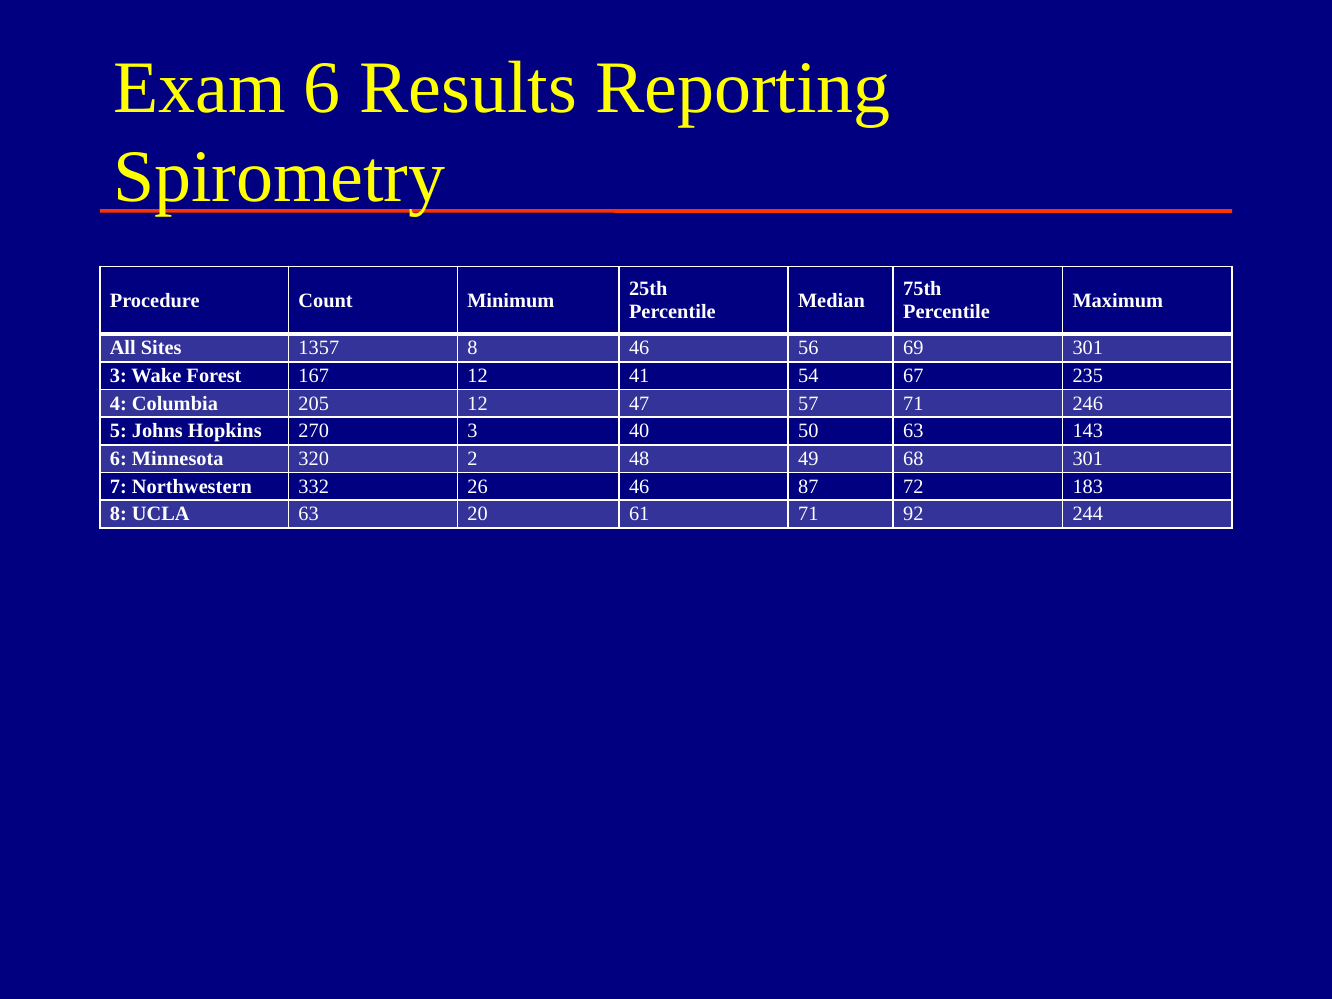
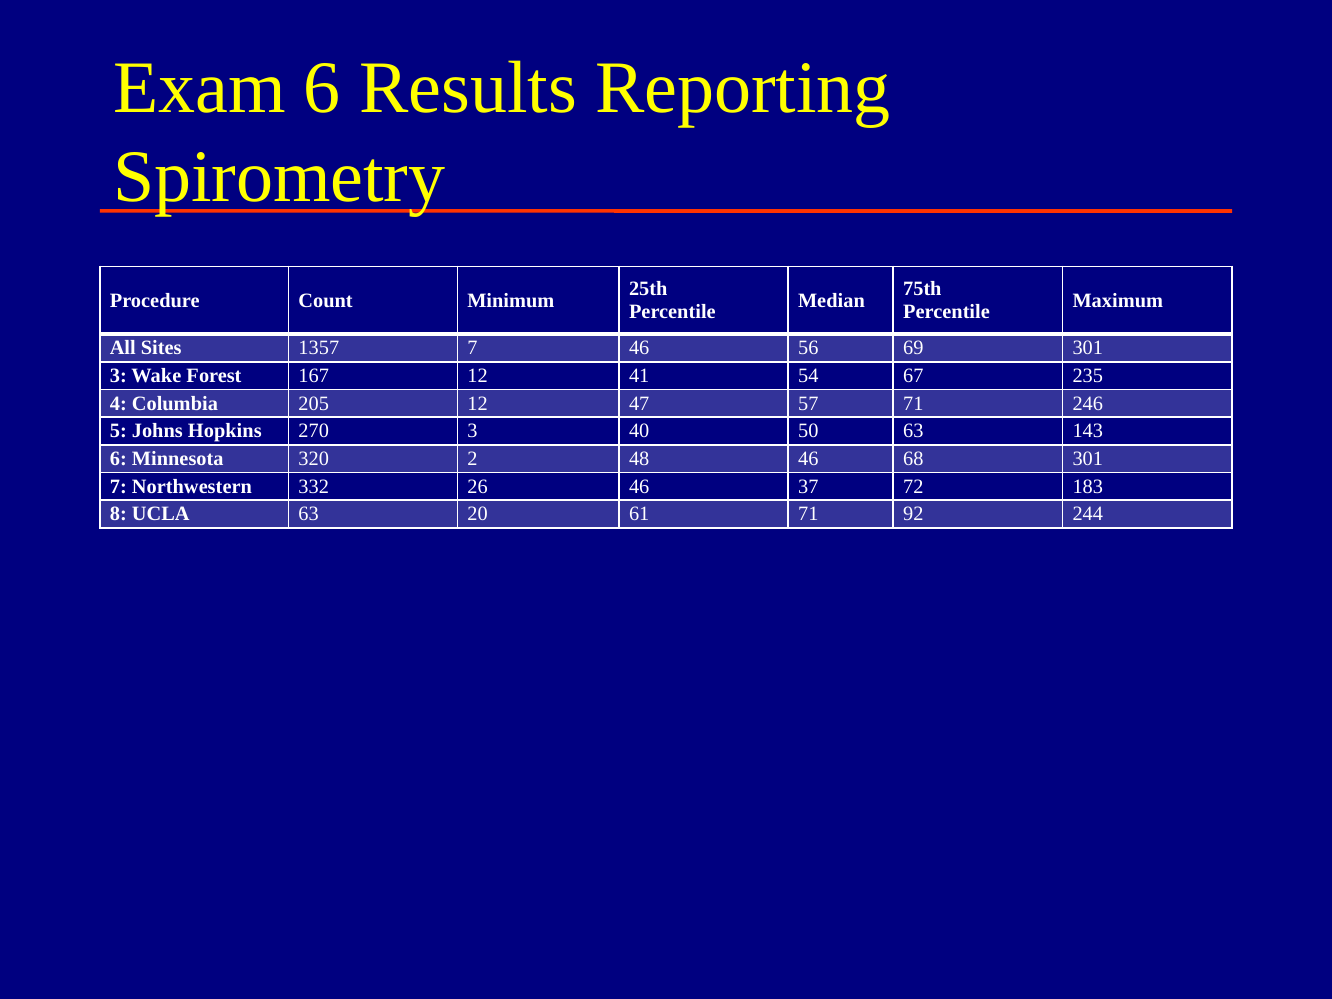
1357 8: 8 -> 7
48 49: 49 -> 46
87: 87 -> 37
